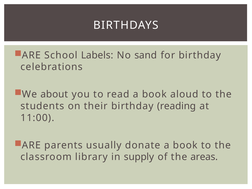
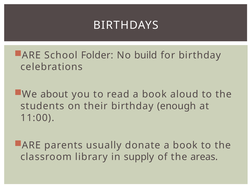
Labels: Labels -> Folder
sand: sand -> build
reading: reading -> enough
